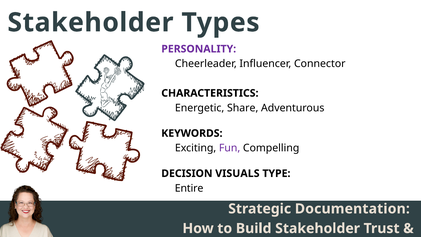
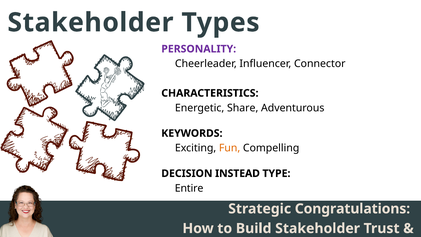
Fun colour: purple -> orange
VISUALS: VISUALS -> INSTEAD
Documentation: Documentation -> Congratulations
